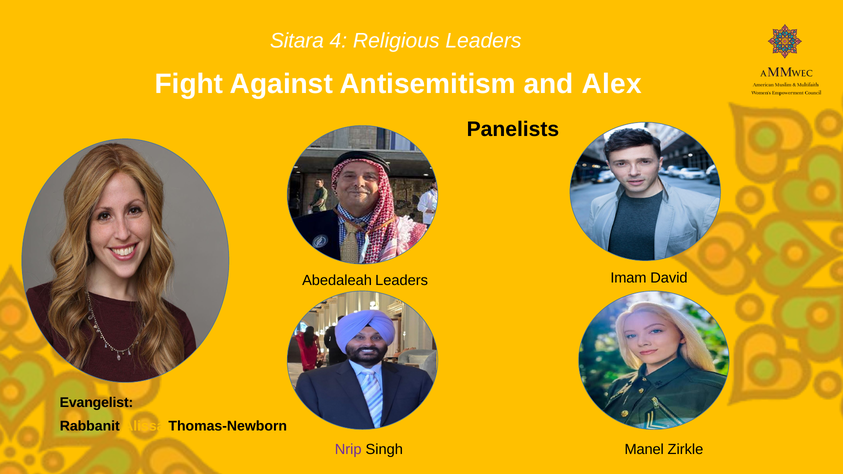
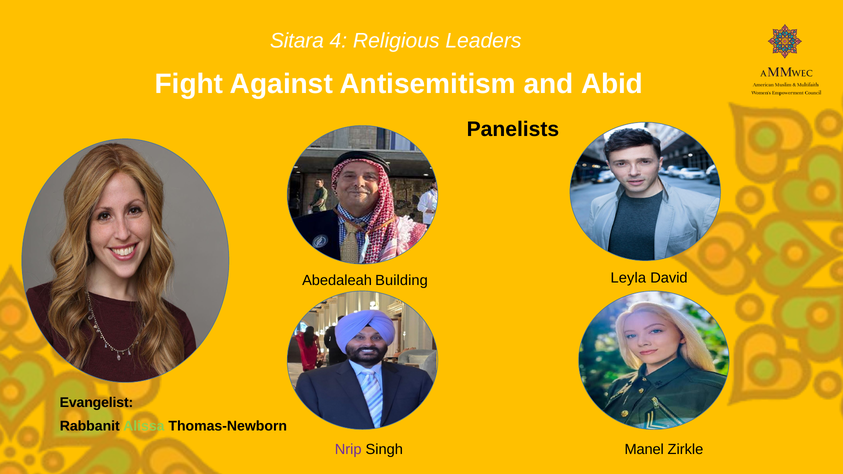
Alex: Alex -> Abid
Imam: Imam -> Leyla
Abedaleah Leaders: Leaders -> Building
Alissa colour: yellow -> light green
